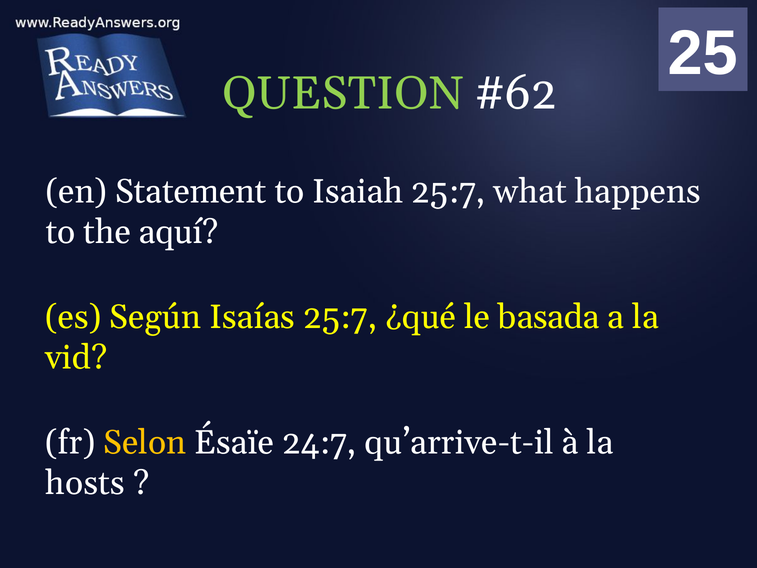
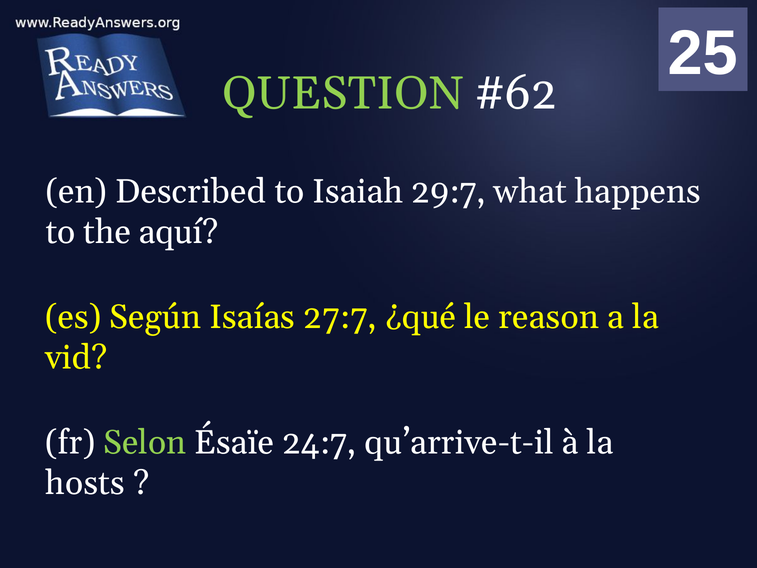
Statement: Statement -> Described
Isaiah 25:7: 25:7 -> 29:7
Isaías 25:7: 25:7 -> 27:7
basada: basada -> reason
Selon colour: yellow -> light green
